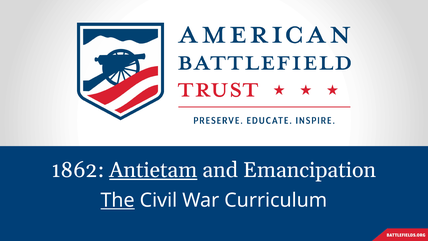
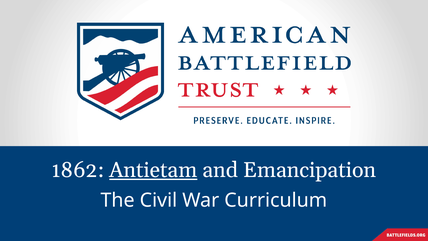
The underline: present -> none
